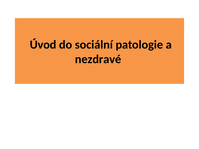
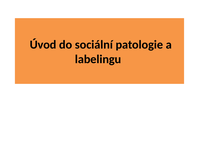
nezdravé: nezdravé -> labelingu
